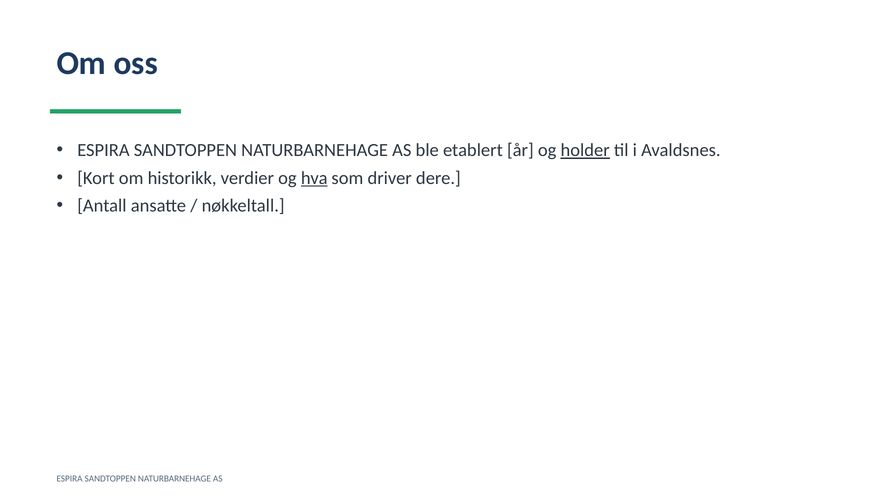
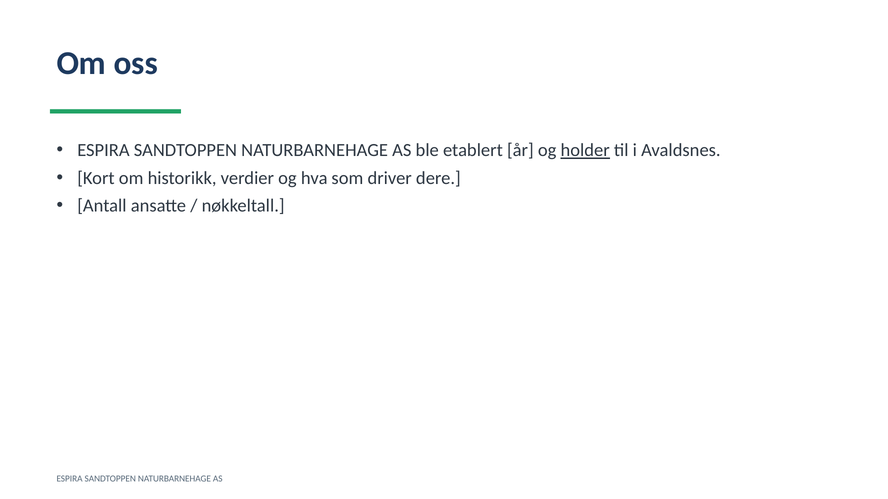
hva underline: present -> none
